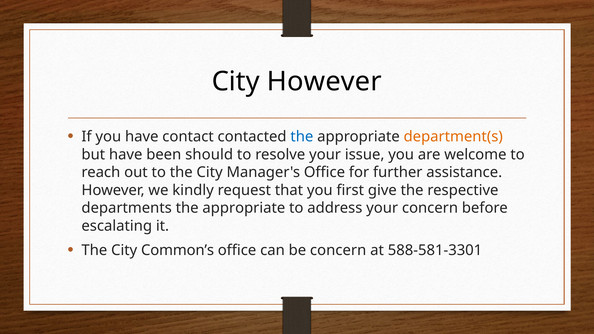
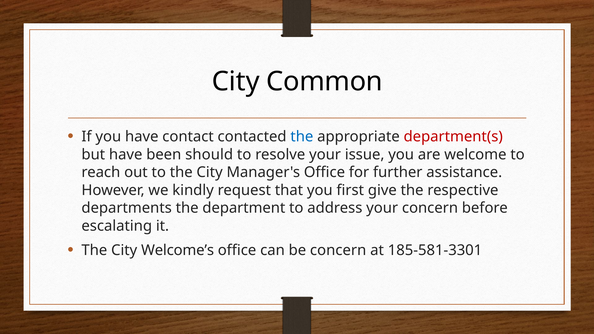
City However: However -> Common
department(s colour: orange -> red
departments the appropriate: appropriate -> department
Common’s: Common’s -> Welcome’s
588-581-3301: 588-581-3301 -> 185-581-3301
